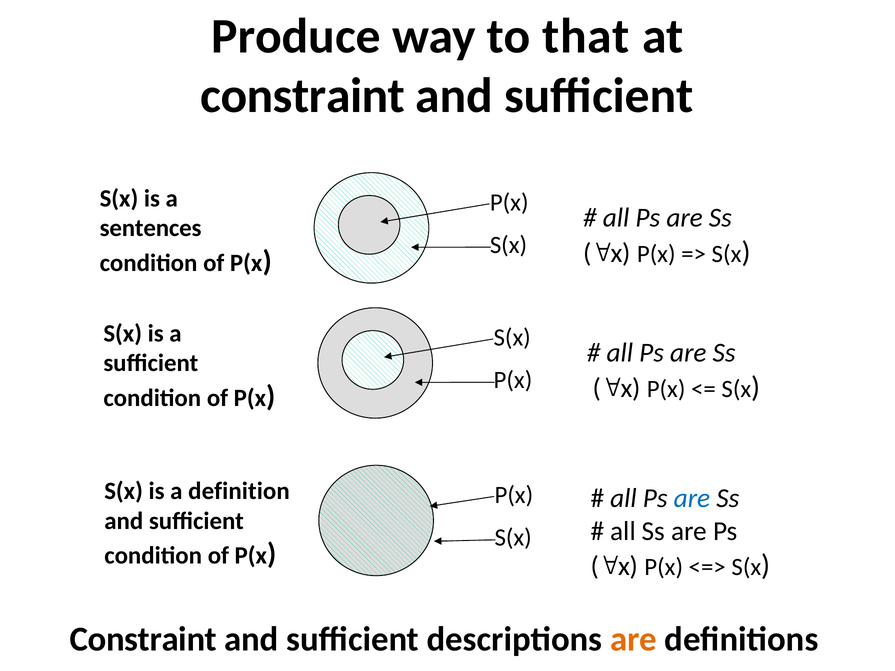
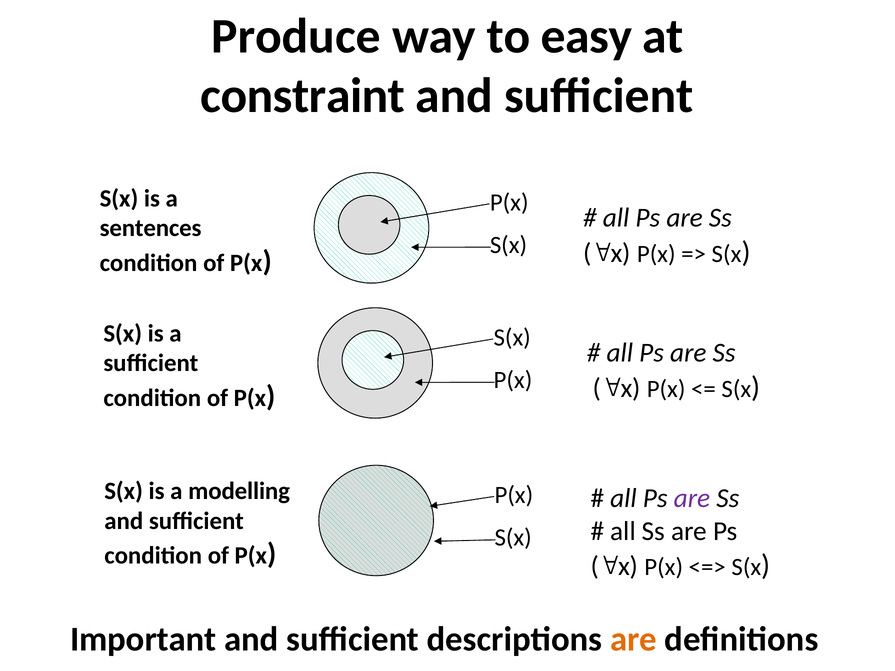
that: that -> easy
definition: definition -> modelling
are at (692, 498) colour: blue -> purple
Constraint at (143, 639): Constraint -> Important
